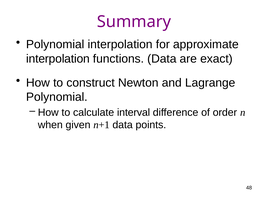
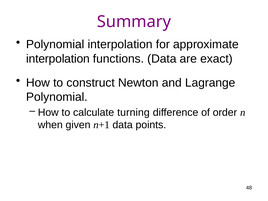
interval: interval -> turning
